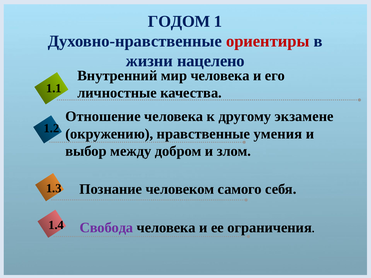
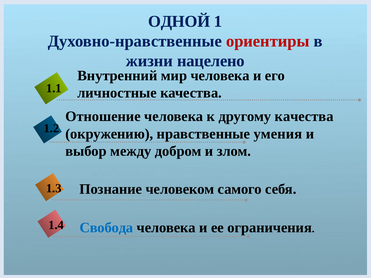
ГОДОМ: ГОДОМ -> ОДНОЙ
другому экзамене: экзамене -> качества
Свобода colour: purple -> blue
